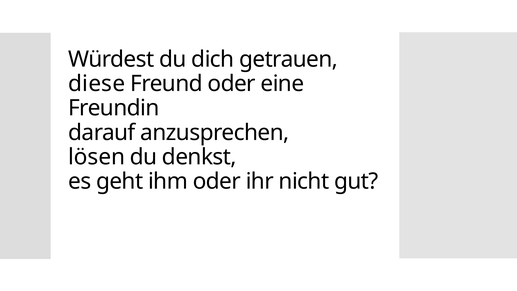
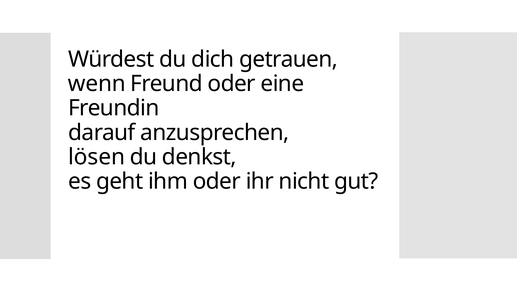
diese: diese -> wenn
